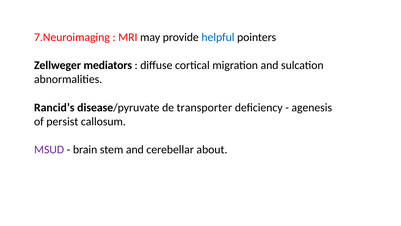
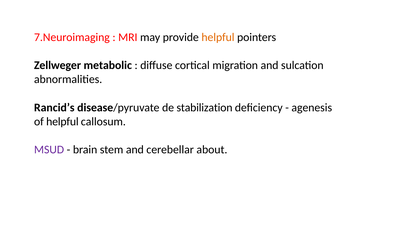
helpful at (218, 37) colour: blue -> orange
mediators: mediators -> metabolic
transporter: transporter -> stabilization
of persist: persist -> helpful
